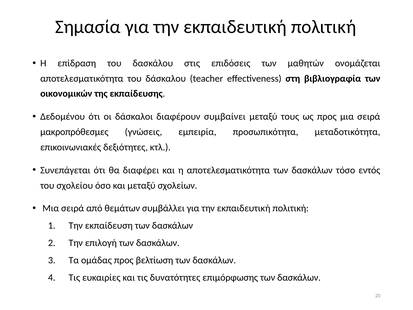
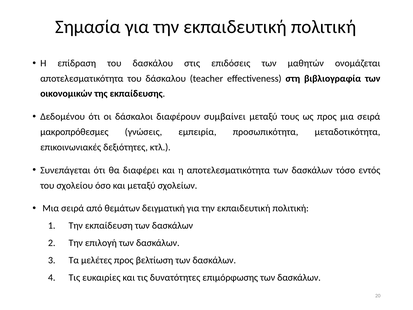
συμβάλλει: συμβάλλει -> δειγματική
ομάδας: ομάδας -> μελέτες
